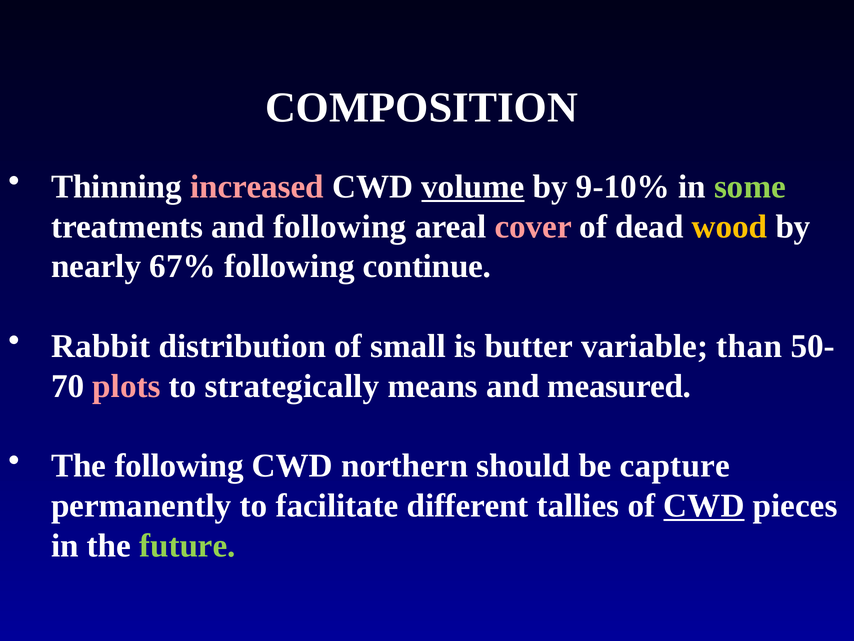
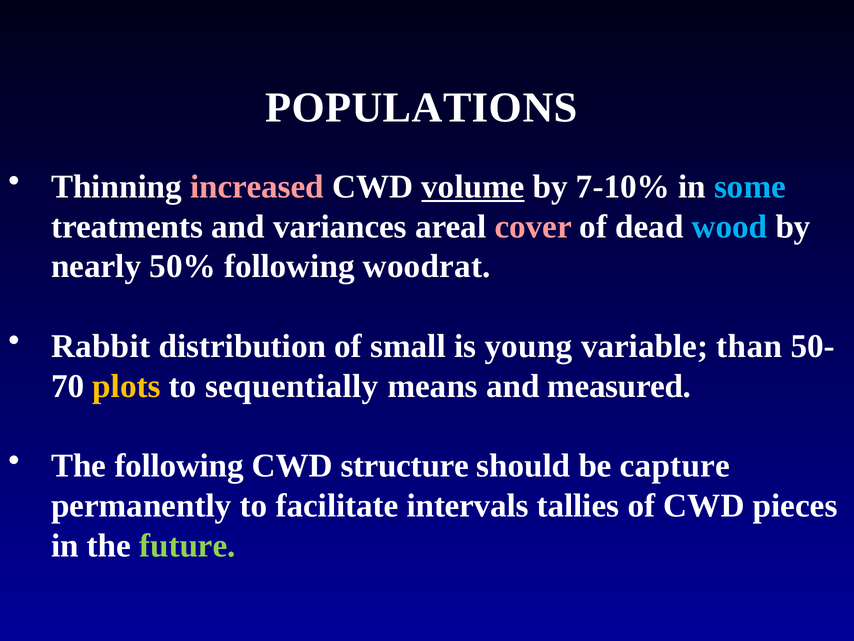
COMPOSITION: COMPOSITION -> POPULATIONS
9-10%: 9-10% -> 7-10%
some colour: light green -> light blue
and following: following -> variances
wood colour: yellow -> light blue
67%: 67% -> 50%
continue: continue -> woodrat
butter: butter -> young
plots colour: pink -> yellow
strategically: strategically -> sequentially
northern: northern -> structure
different: different -> intervals
CWD at (704, 506) underline: present -> none
